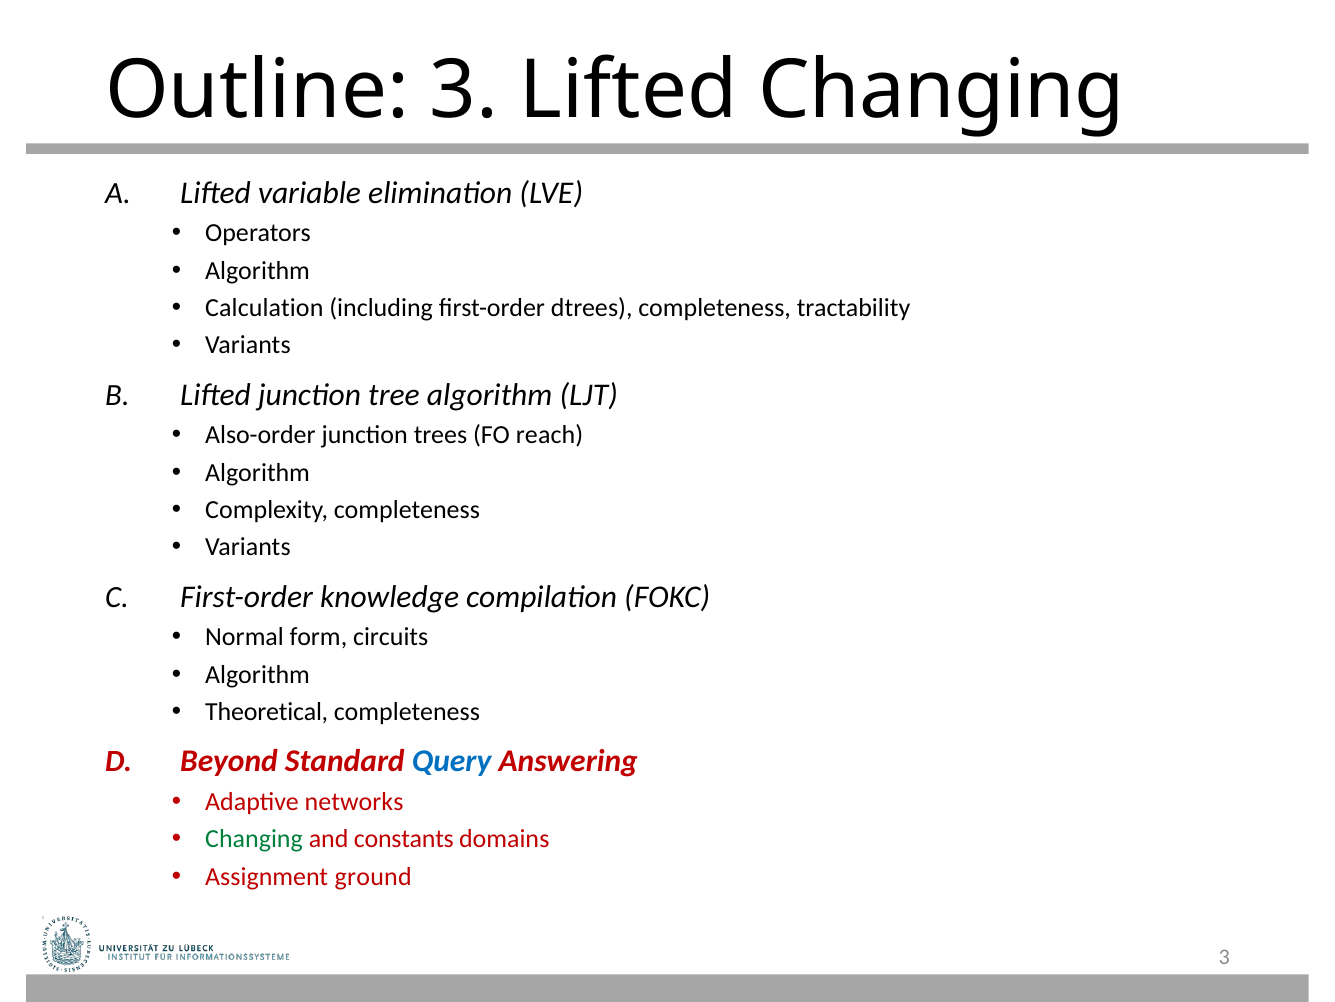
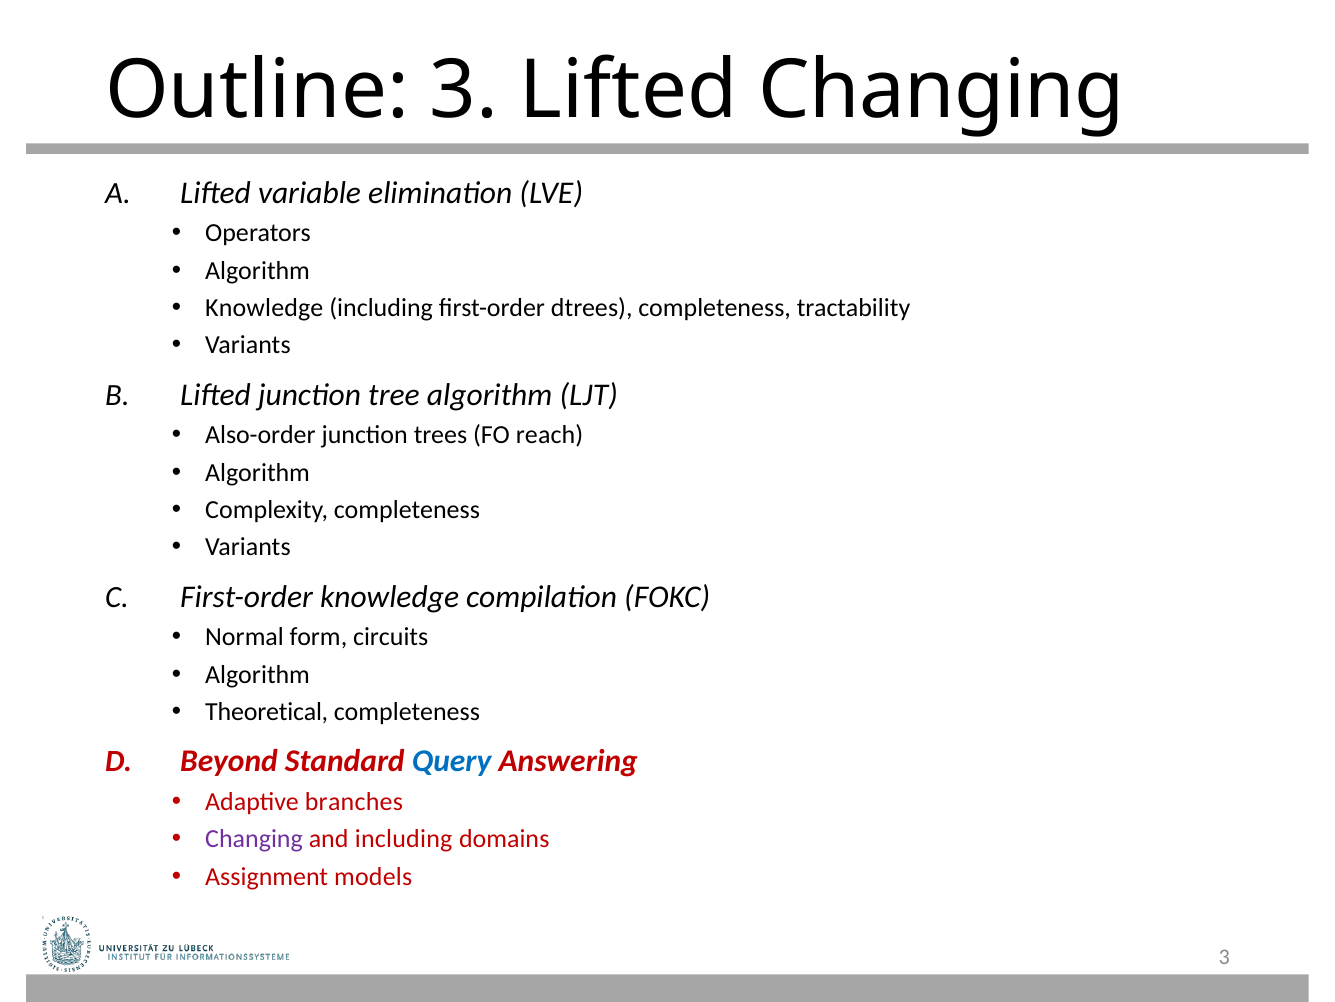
Calculation at (264, 308): Calculation -> Knowledge
networks: networks -> branches
Changing at (254, 839) colour: green -> purple
and constants: constants -> including
ground: ground -> models
